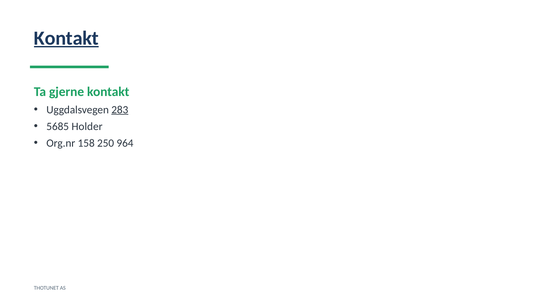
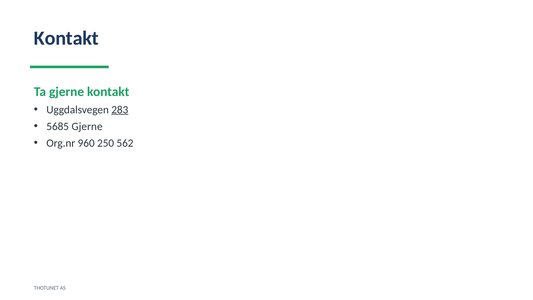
Kontakt at (66, 38) underline: present -> none
5685 Holder: Holder -> Gjerne
158: 158 -> 960
964: 964 -> 562
